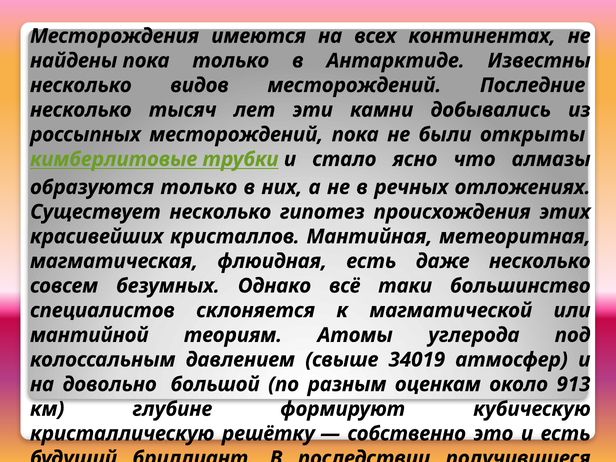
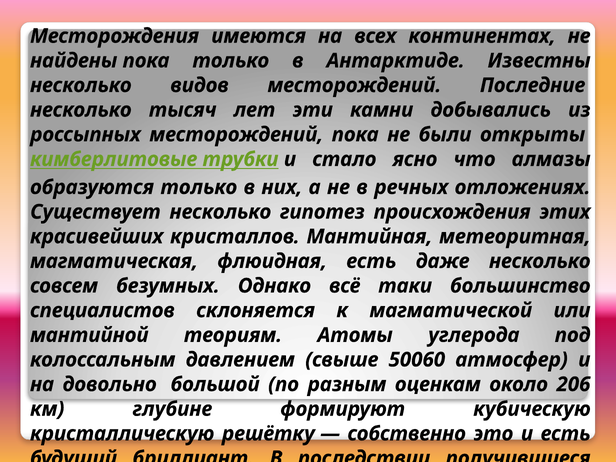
34019: 34019 -> 50060
913: 913 -> 206
